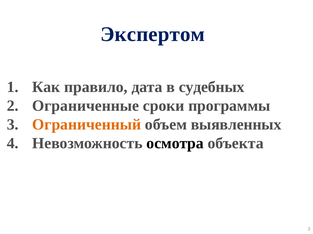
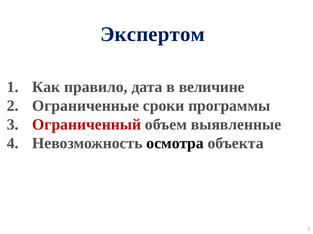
судебных: судебных -> величине
Ограниченный colour: orange -> red
выявленных: выявленных -> выявленные
